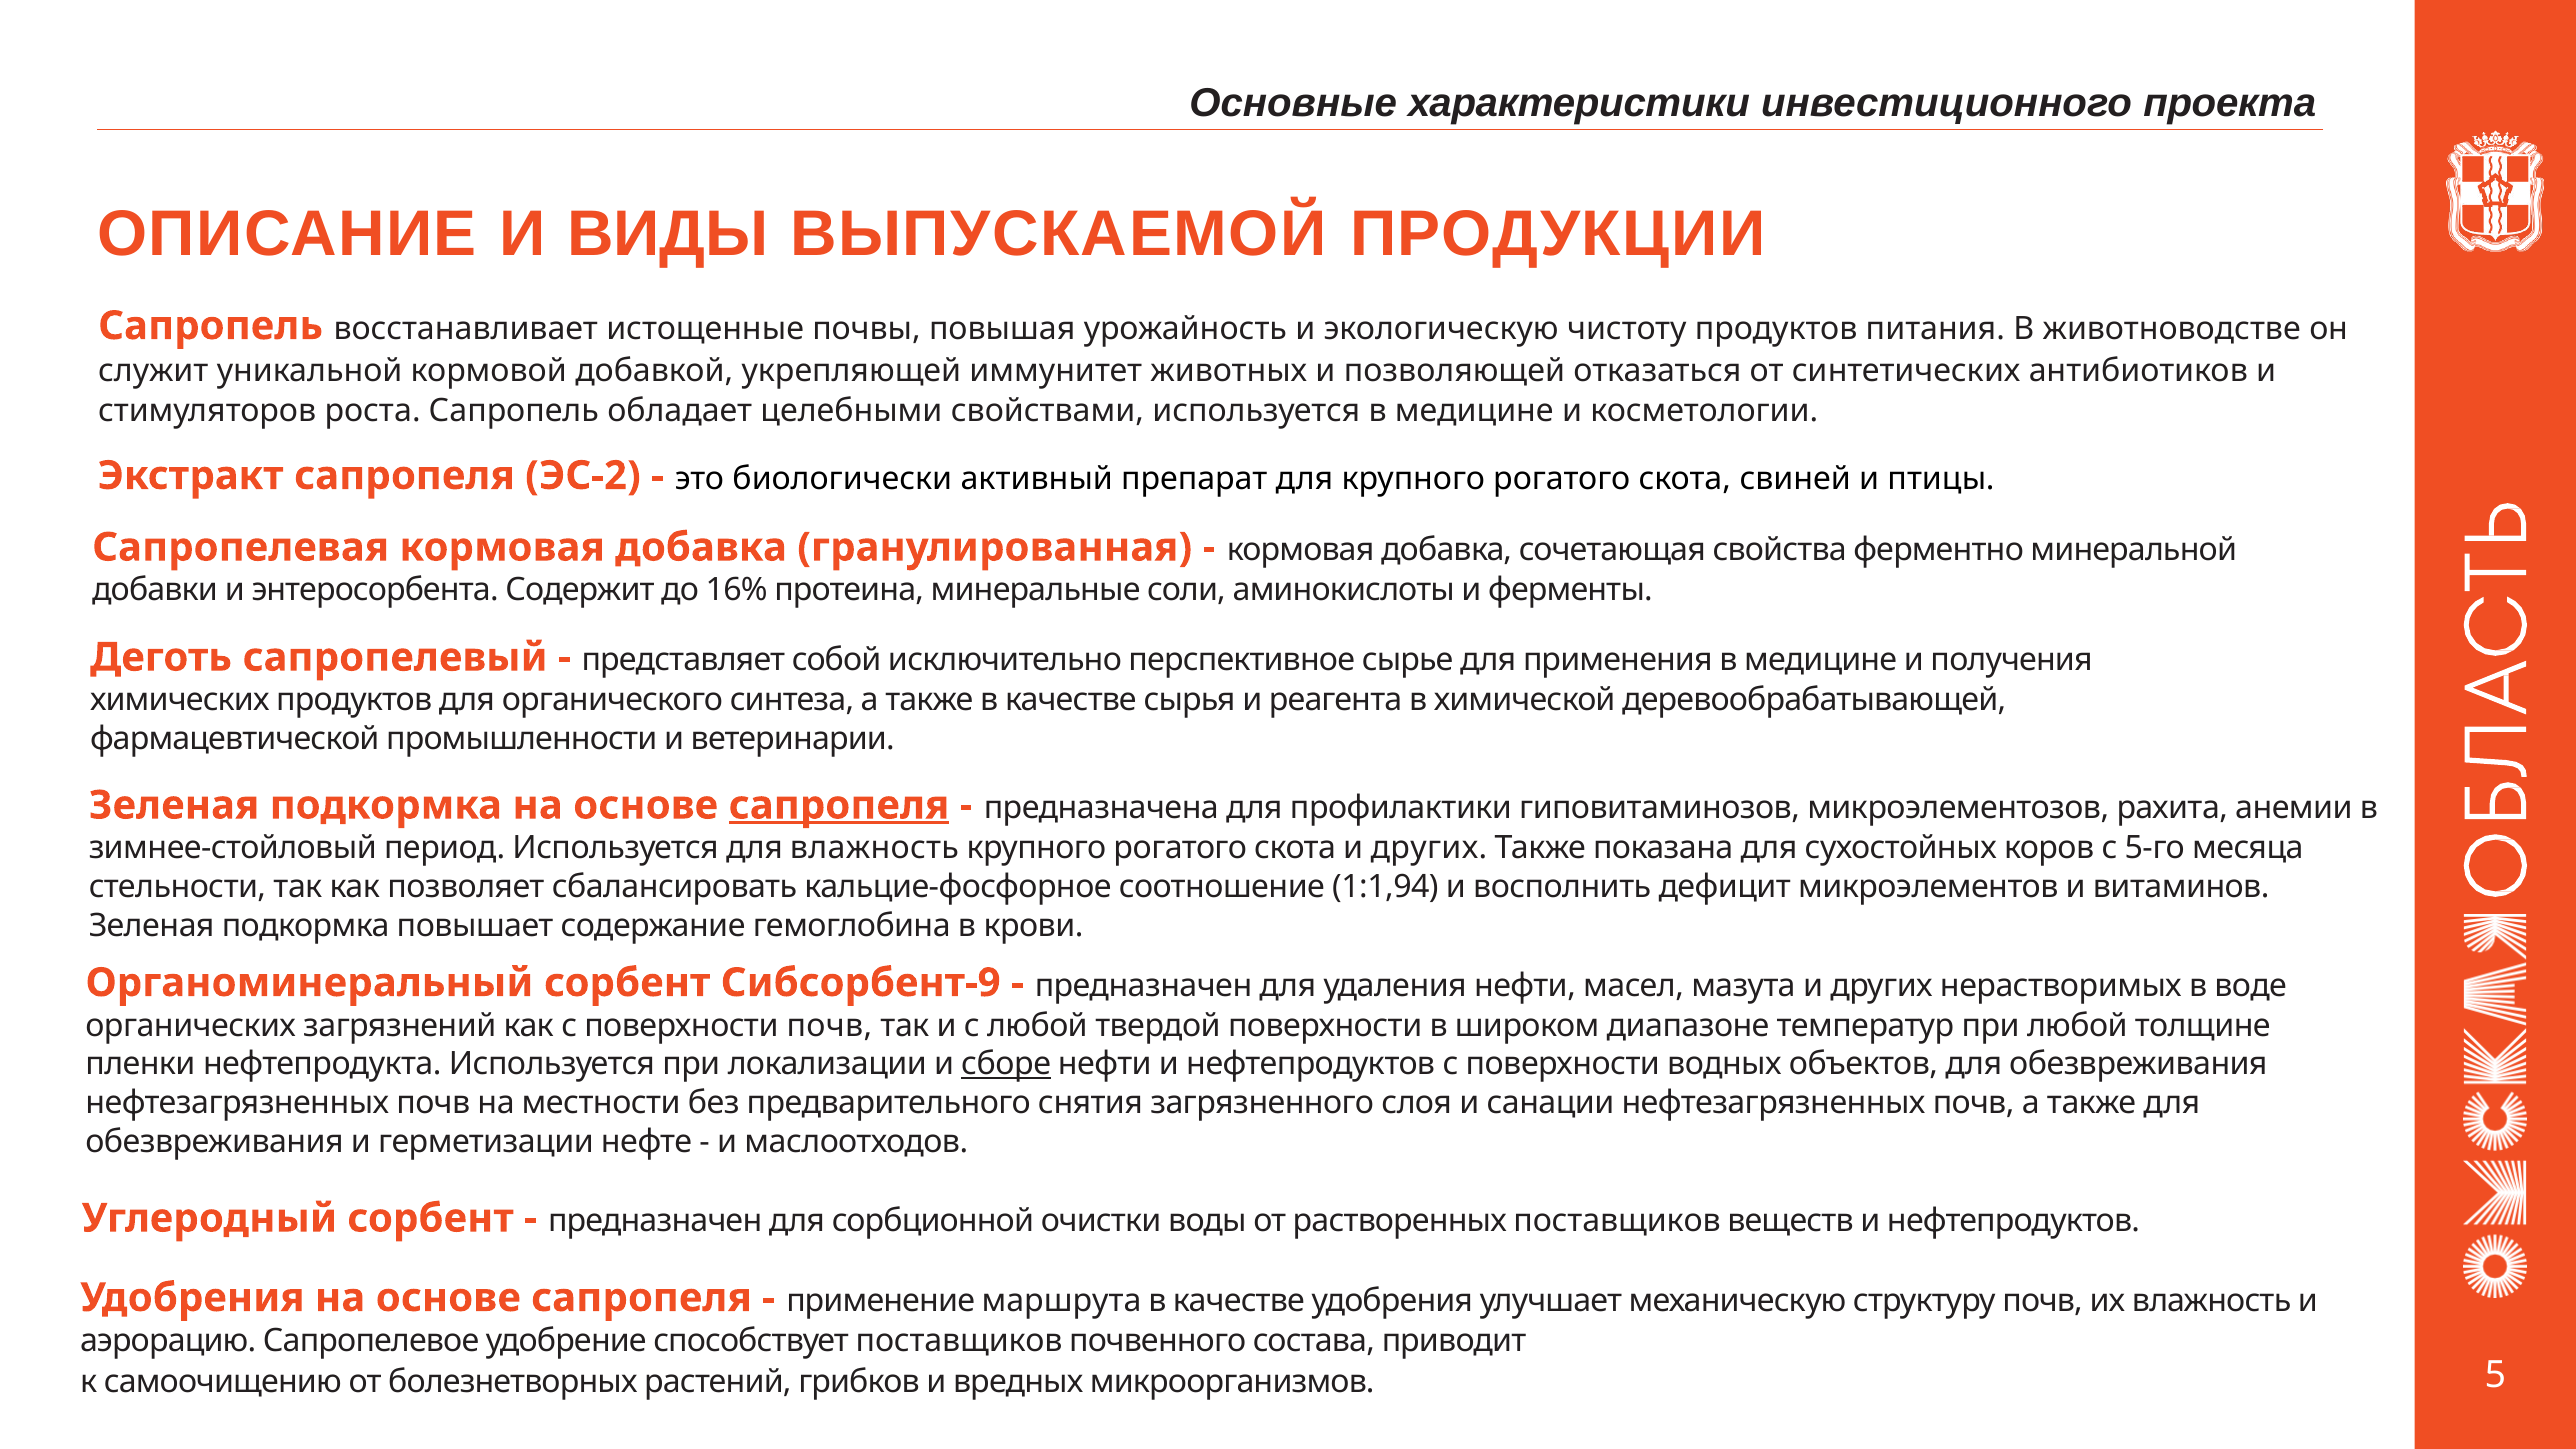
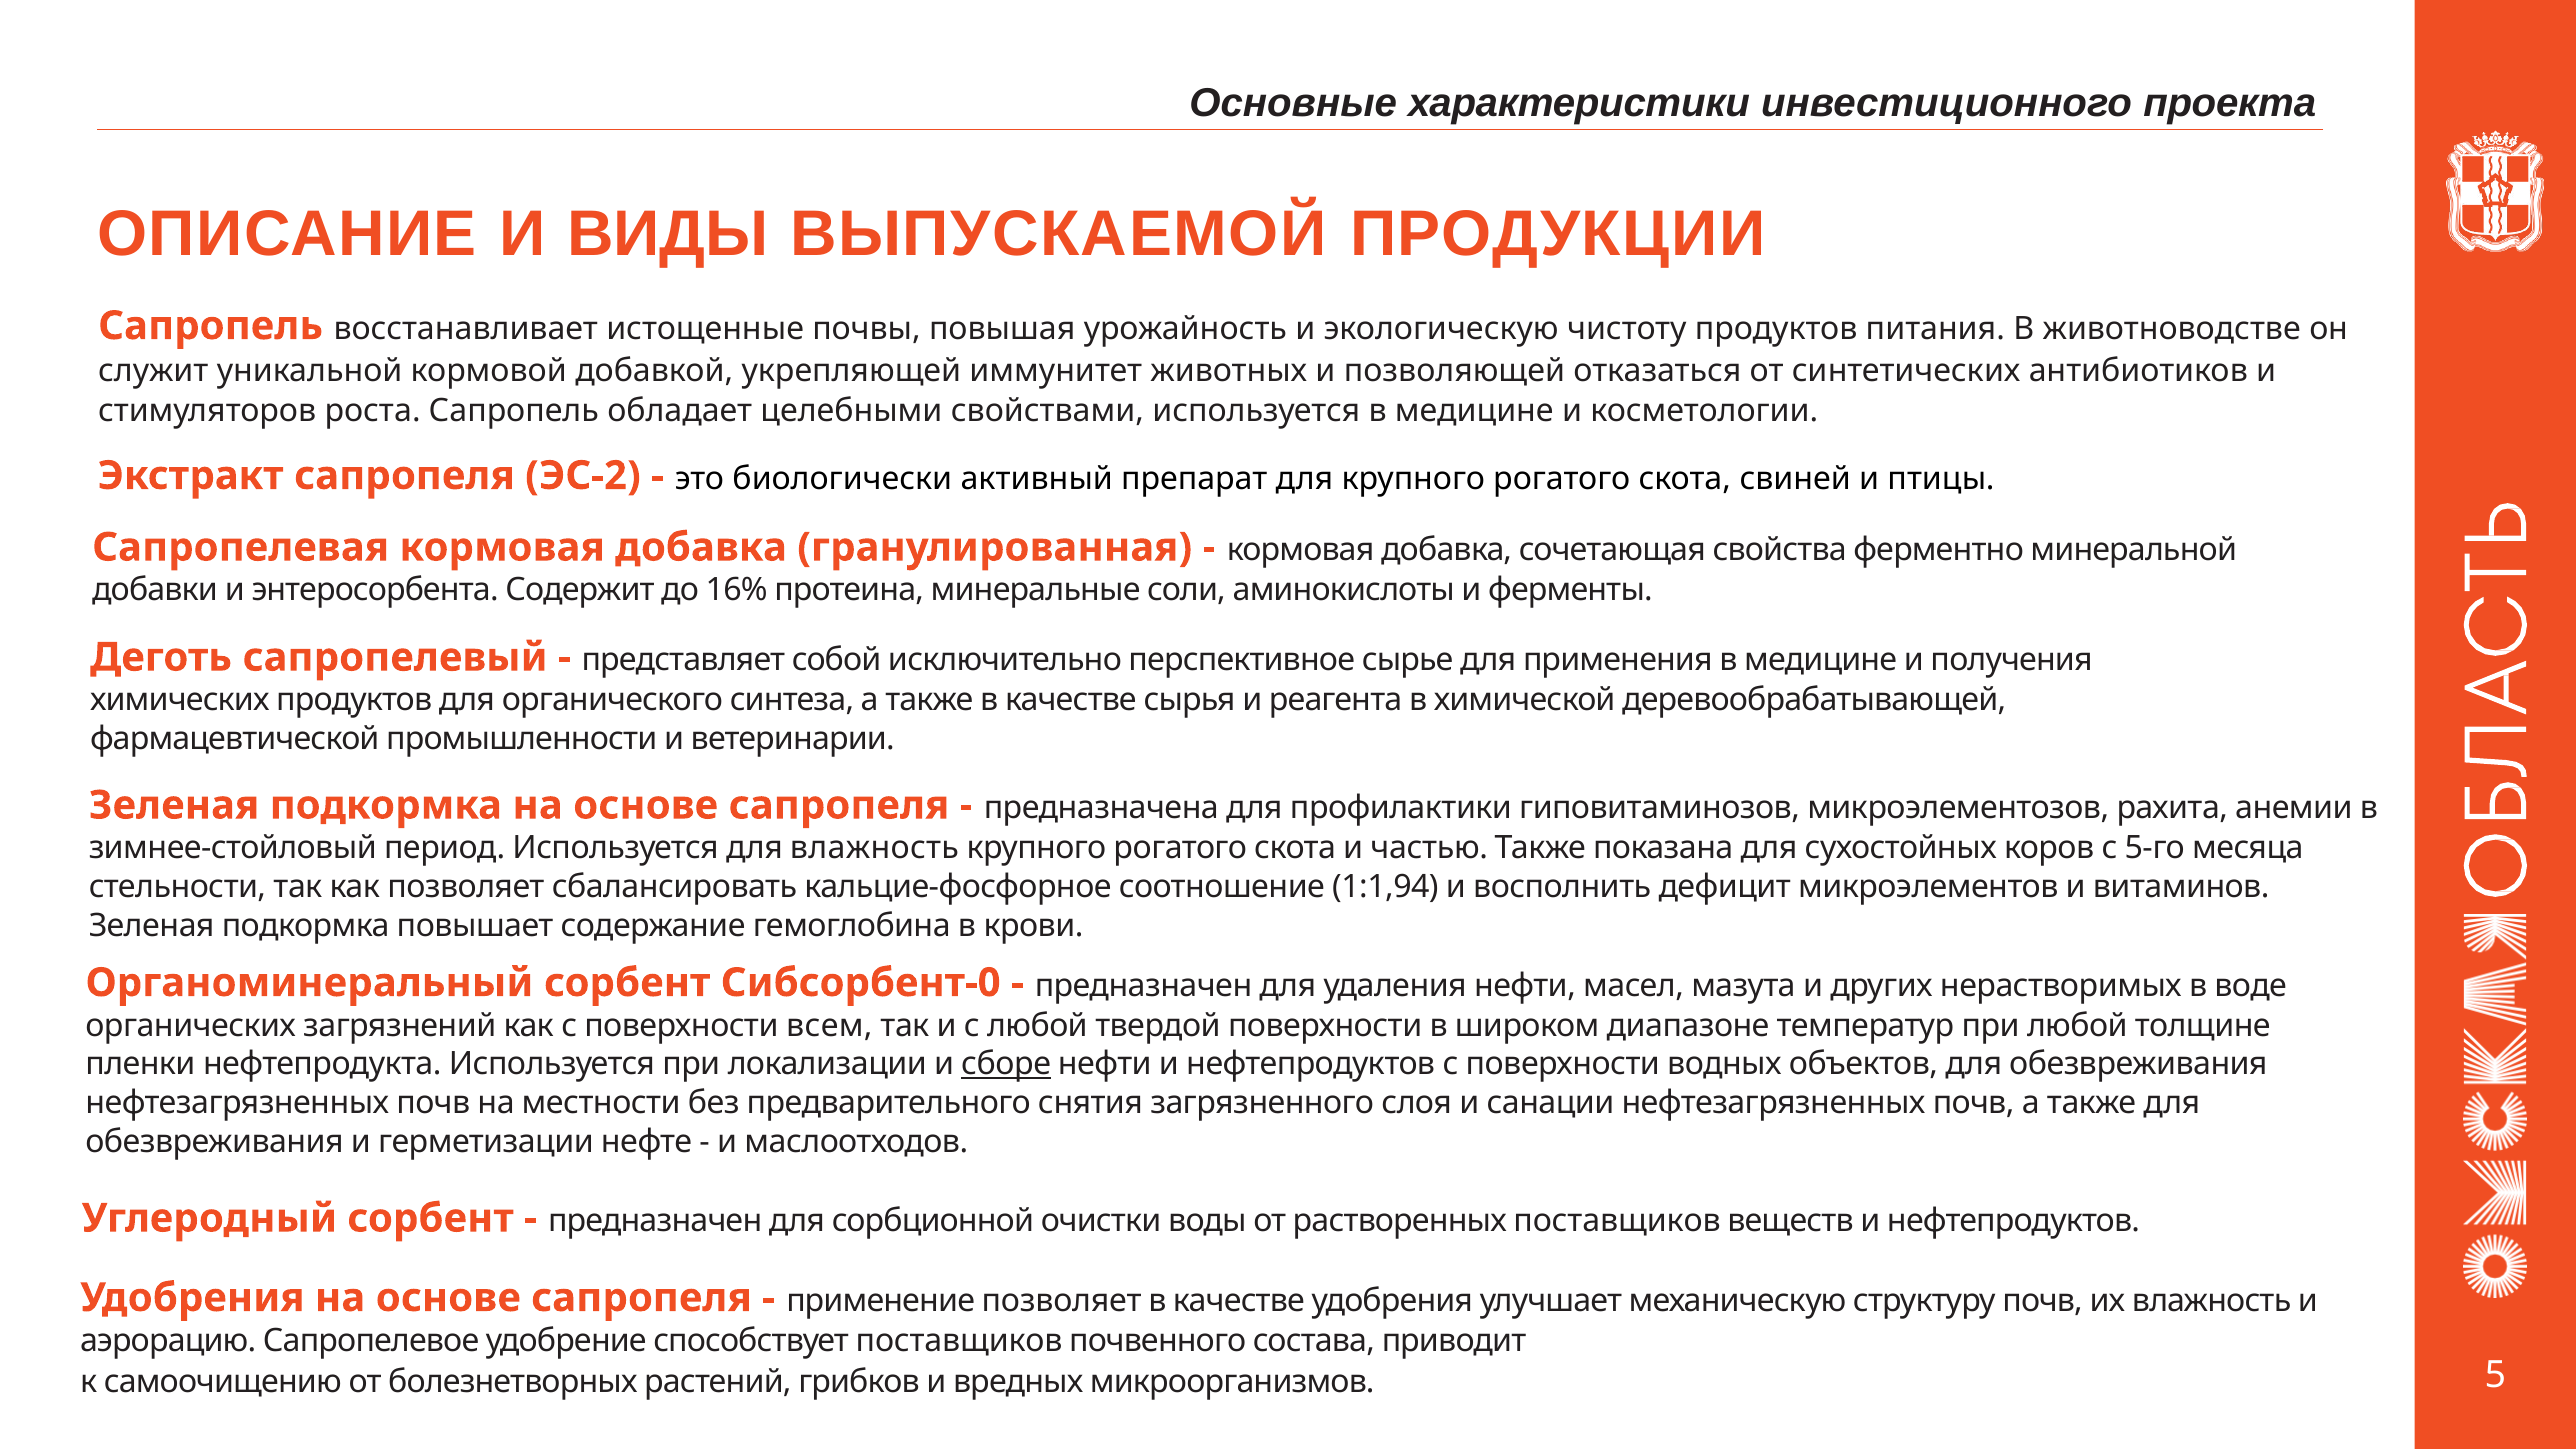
сапропеля at (839, 805) underline: present -> none
скота и других: других -> частью
Сибсорбент-9: Сибсорбент-9 -> Сибсорбент-0
поверхности почв: почв -> всем
применение маршрута: маршрута -> позволяет
